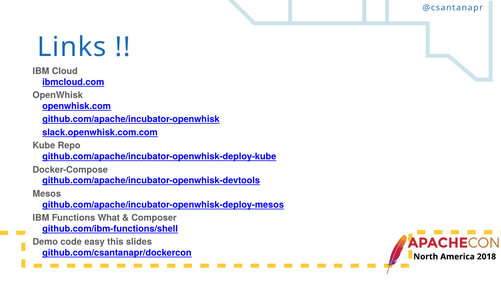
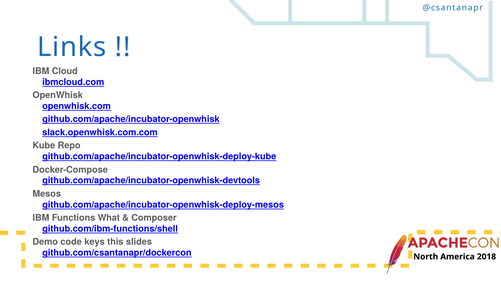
easy: easy -> keys
